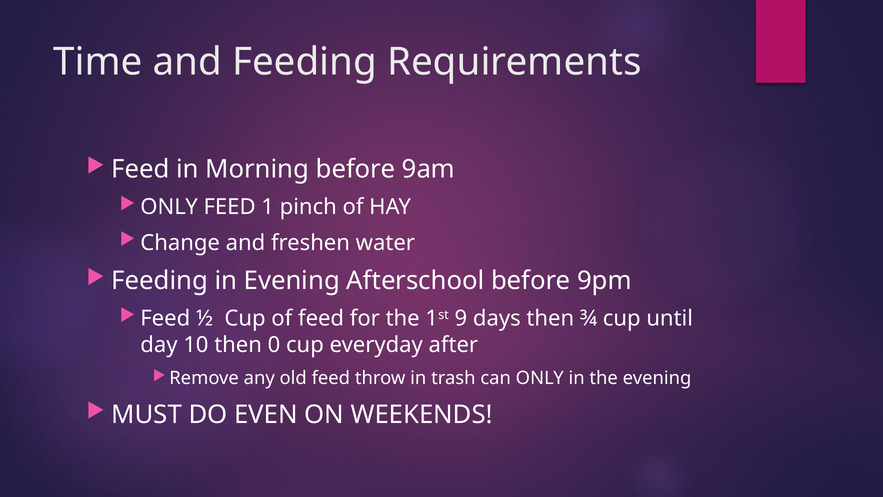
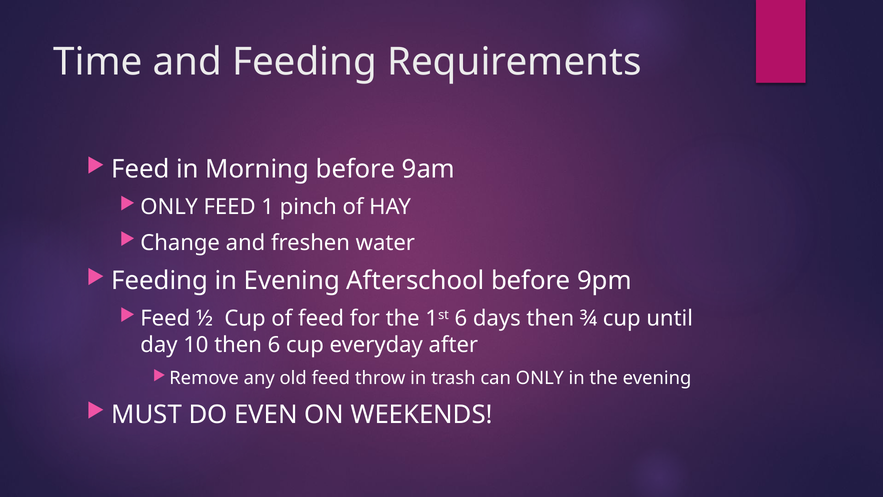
1st 9: 9 -> 6
then 0: 0 -> 6
